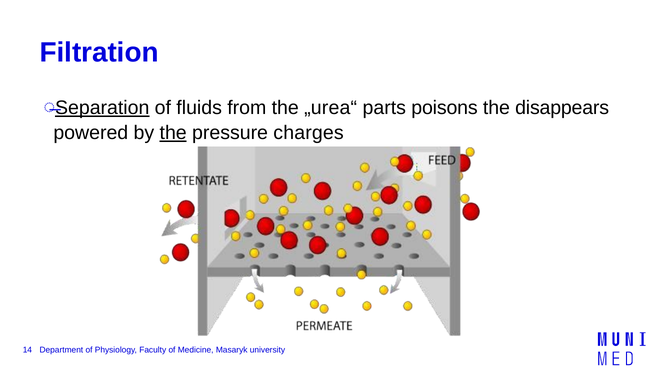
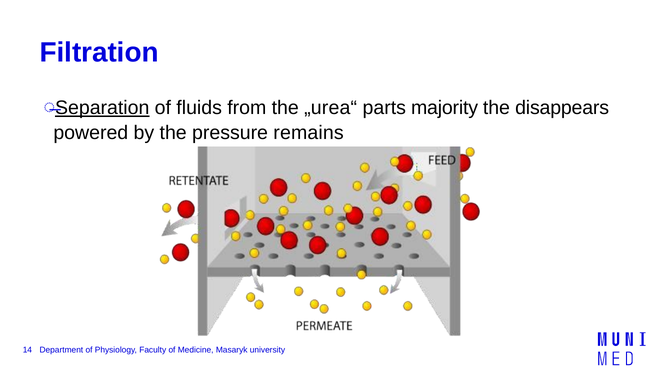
poisons: poisons -> majority
the at (173, 133) underline: present -> none
charges: charges -> remains
